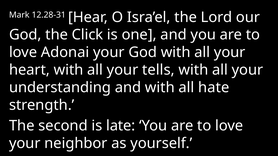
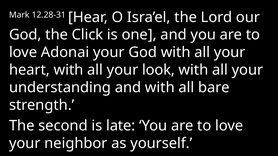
tells: tells -> look
hate: hate -> bare
